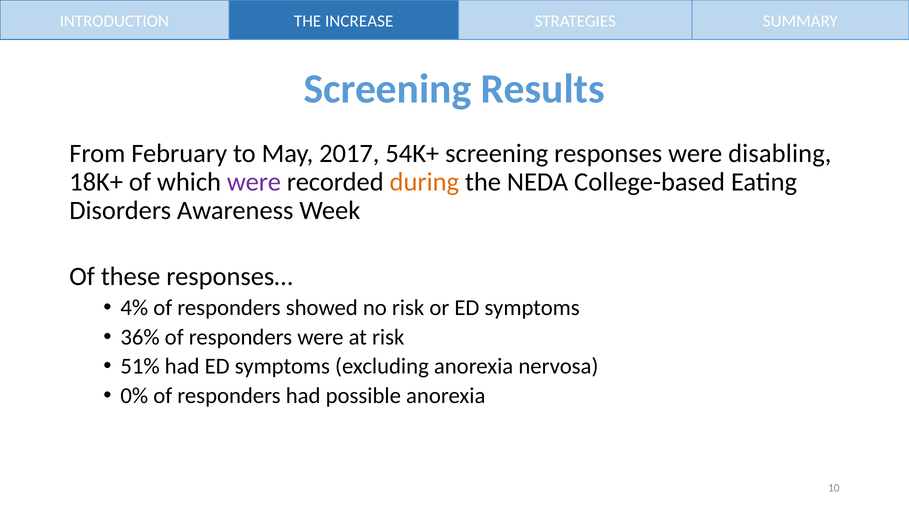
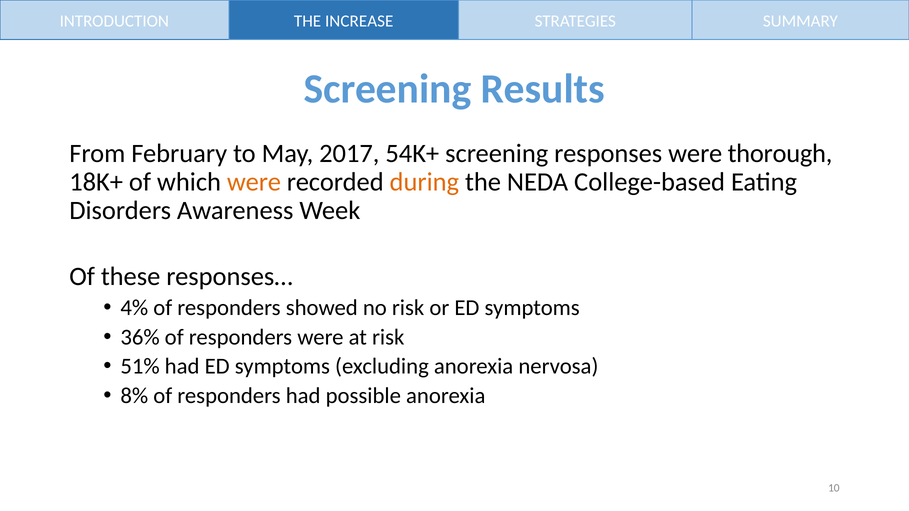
disabling: disabling -> thorough
were at (254, 182) colour: purple -> orange
0%: 0% -> 8%
